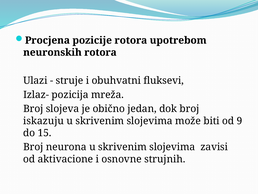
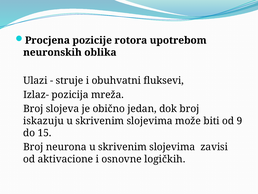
neuronskih rotora: rotora -> oblika
strujnih: strujnih -> logičkih
